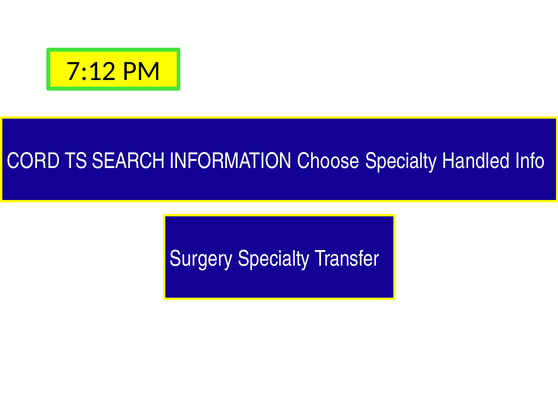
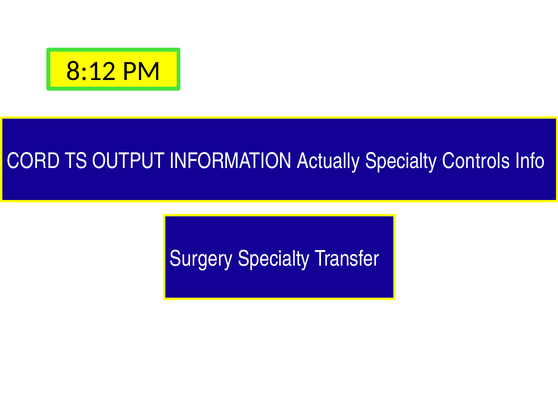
7:12: 7:12 -> 8:12
SEARCH: SEARCH -> OUTPUT
Choose: Choose -> Actually
Handled: Handled -> Controls
